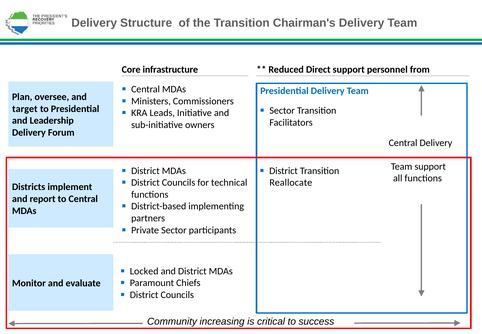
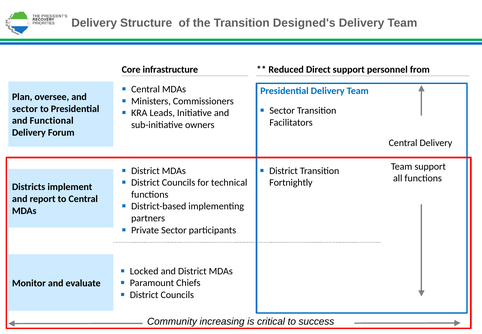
Chairman's: Chairman's -> Designed's
target at (25, 109): target -> sector
Leadership: Leadership -> Functional
Reallocate: Reallocate -> Fortnightly
